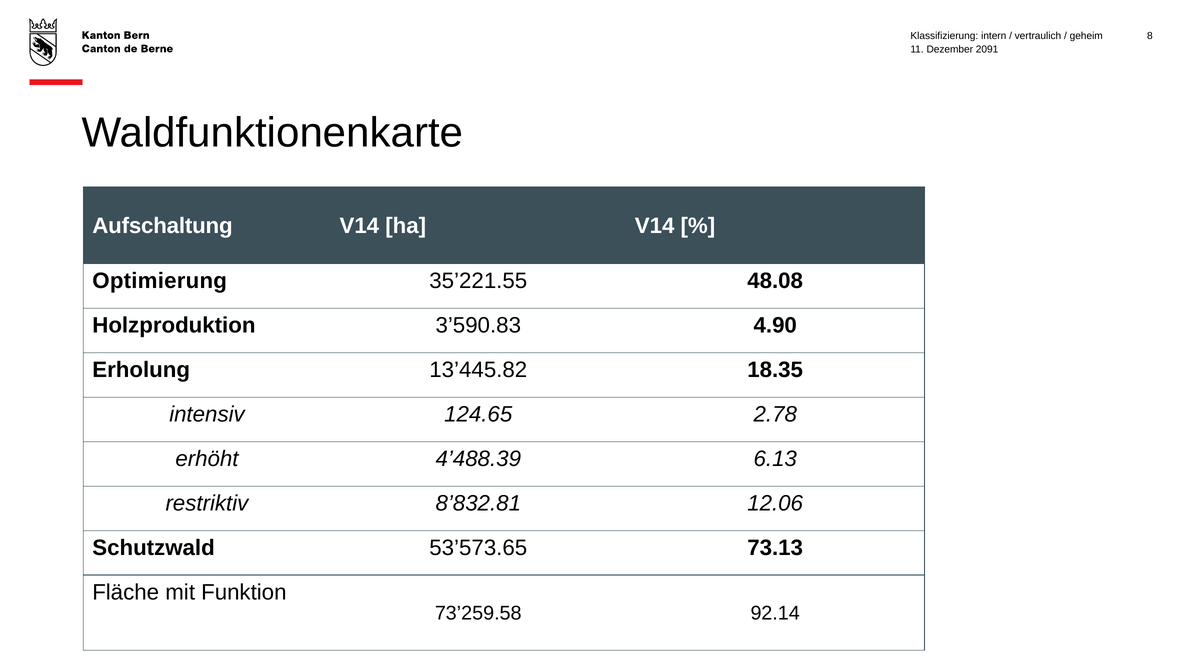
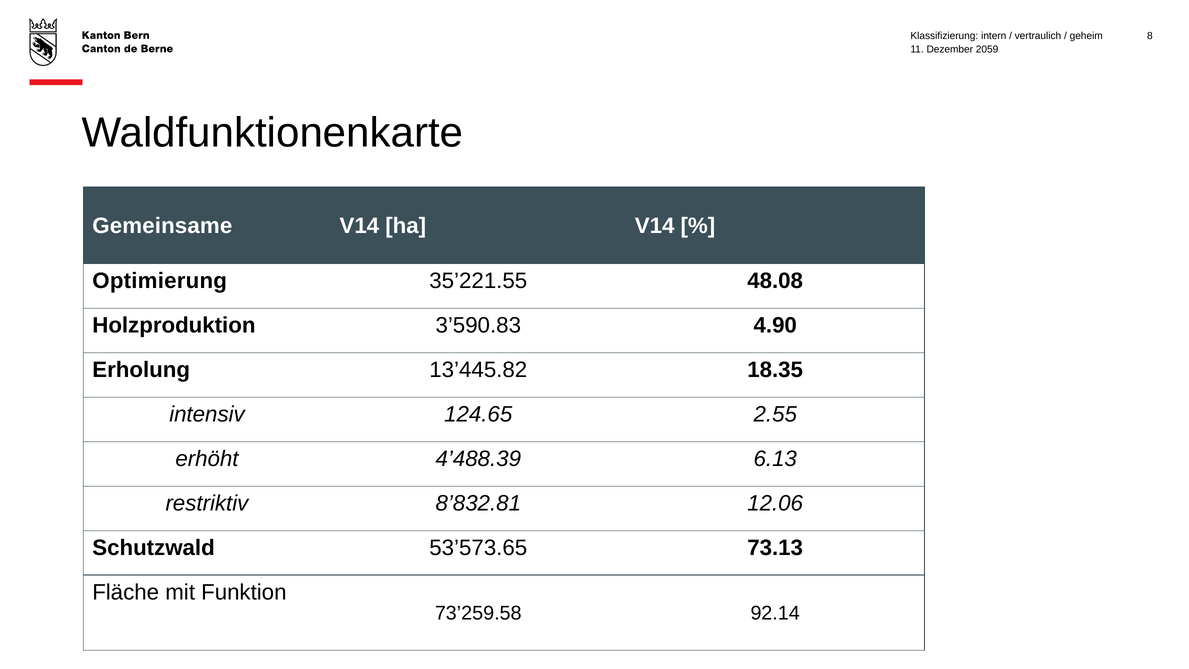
2091: 2091 -> 2059
Aufschaltung: Aufschaltung -> Gemeinsame
2.78: 2.78 -> 2.55
